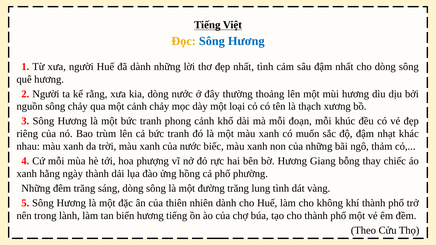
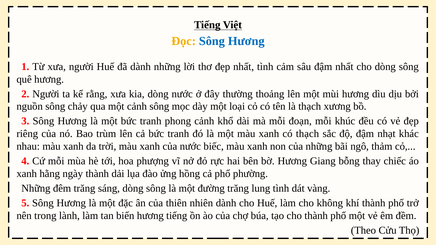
cảnh chảy: chảy -> sông
có muốn: muốn -> thạch
